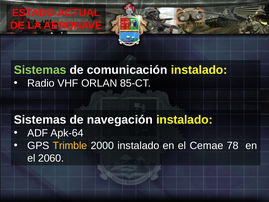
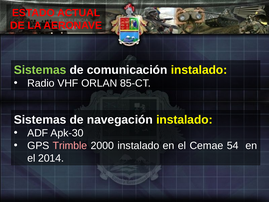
Apk-64: Apk-64 -> Apk-30
Trimble colour: yellow -> pink
78: 78 -> 54
2060: 2060 -> 2014
